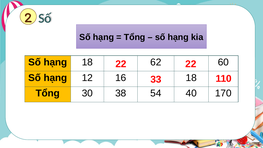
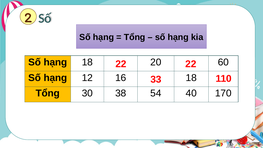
62: 62 -> 20
